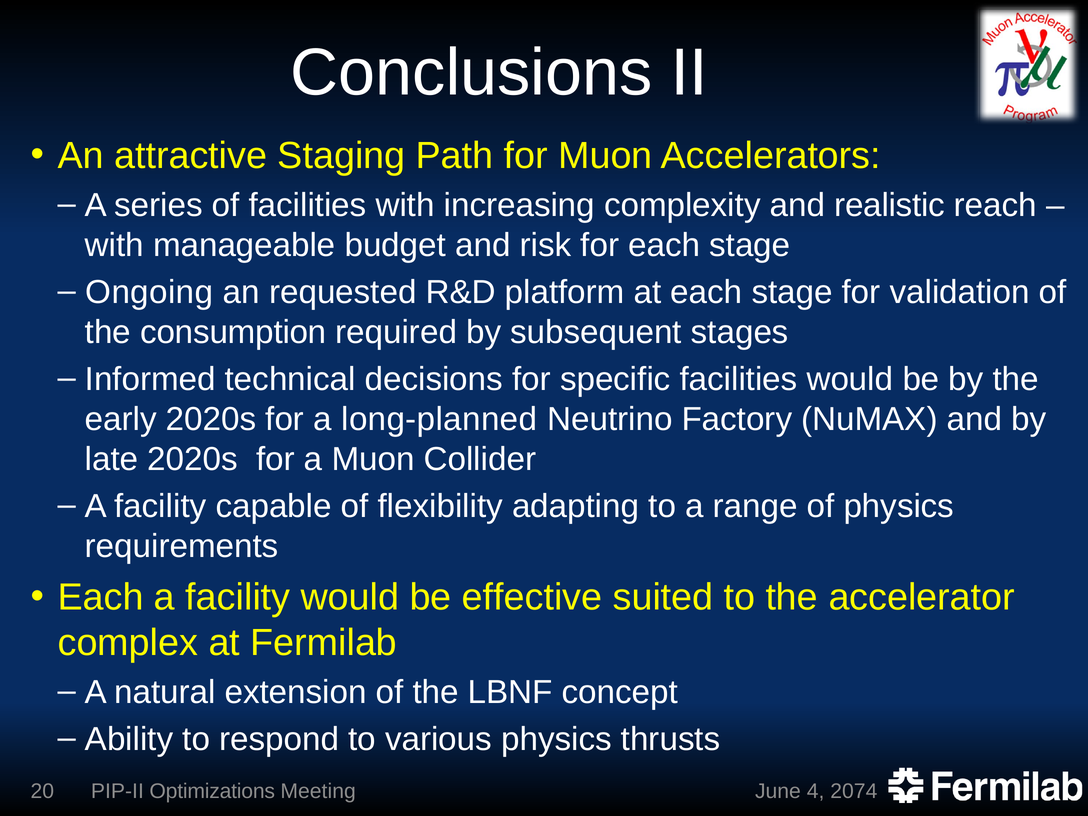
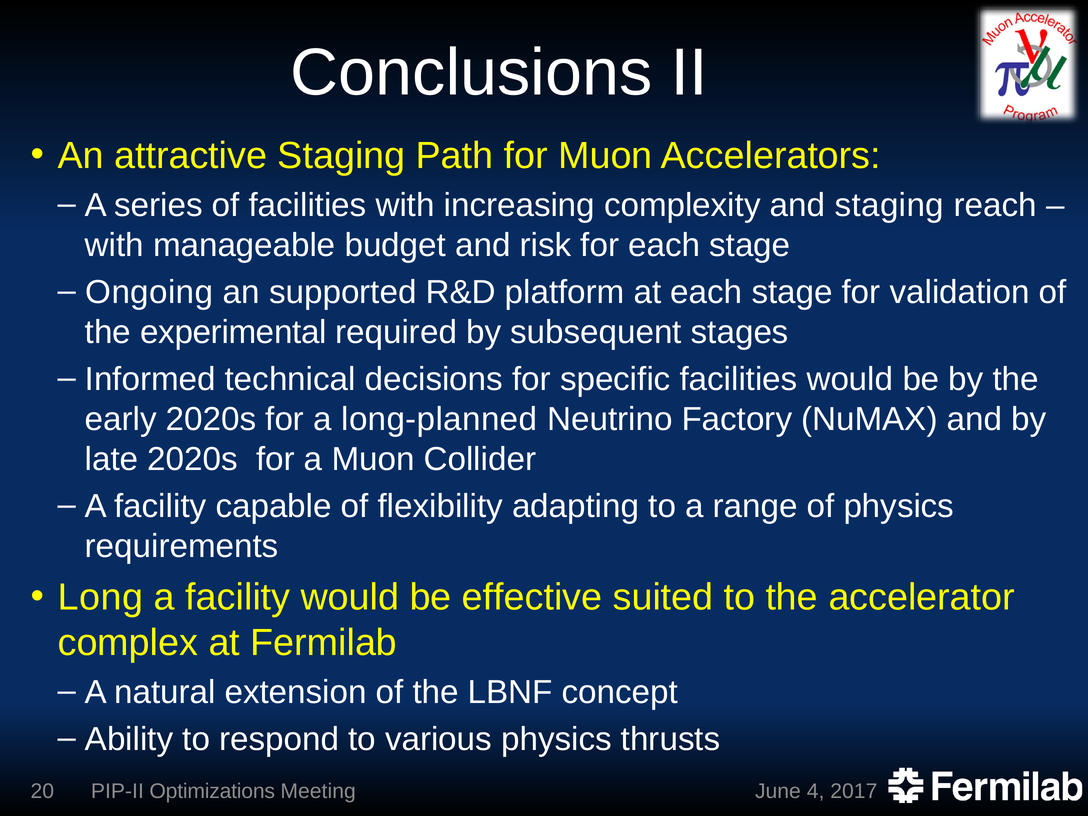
and realistic: realistic -> staging
requested: requested -> supported
consumption: consumption -> experimental
Each at (101, 597): Each -> Long
2074: 2074 -> 2017
